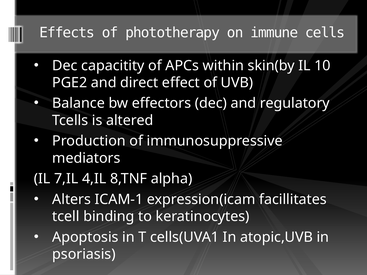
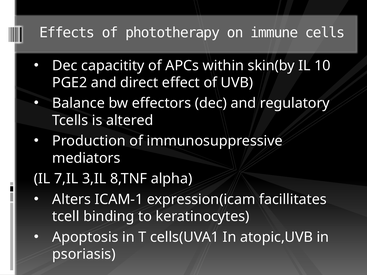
4,IL: 4,IL -> 3,IL
